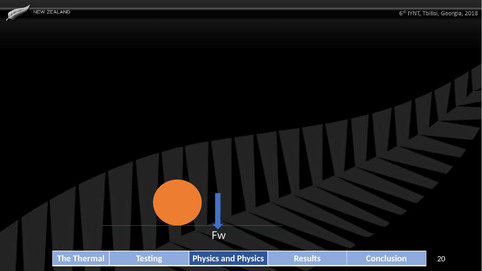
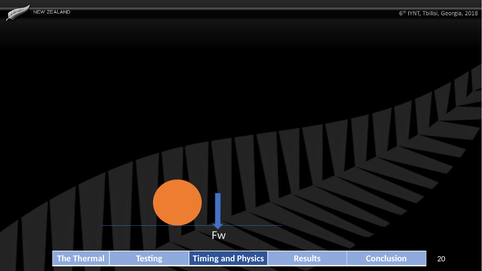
Testing Physics: Physics -> Timing
